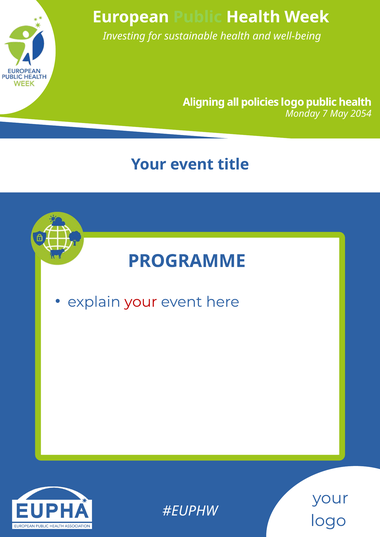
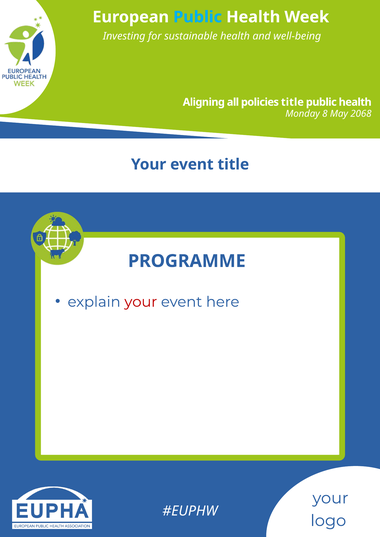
Public at (198, 17) colour: light green -> light blue
policies logo: logo -> title
7: 7 -> 8
2054: 2054 -> 2068
